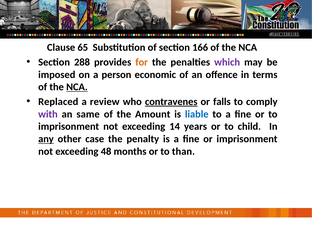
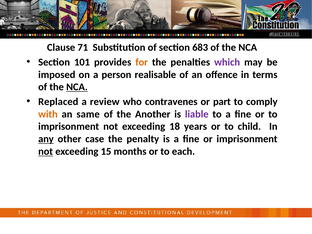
65: 65 -> 71
166: 166 -> 683
288: 288 -> 101
economic: economic -> realisable
contravenes underline: present -> none
falls: falls -> part
with colour: purple -> orange
Amount: Amount -> Another
liable colour: blue -> purple
14: 14 -> 18
not at (46, 152) underline: none -> present
48: 48 -> 15
than: than -> each
